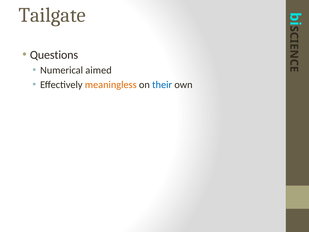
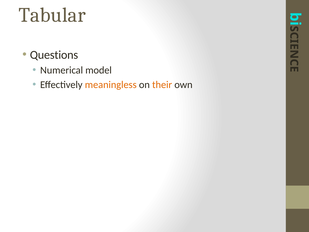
Tailgate: Tailgate -> Tabular
aimed: aimed -> model
their colour: blue -> orange
